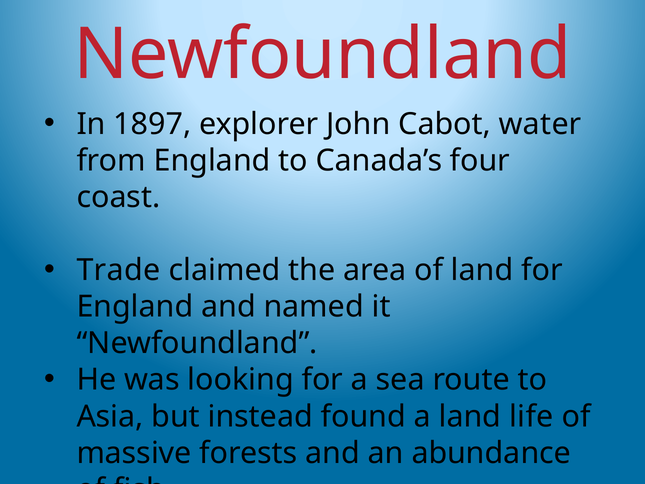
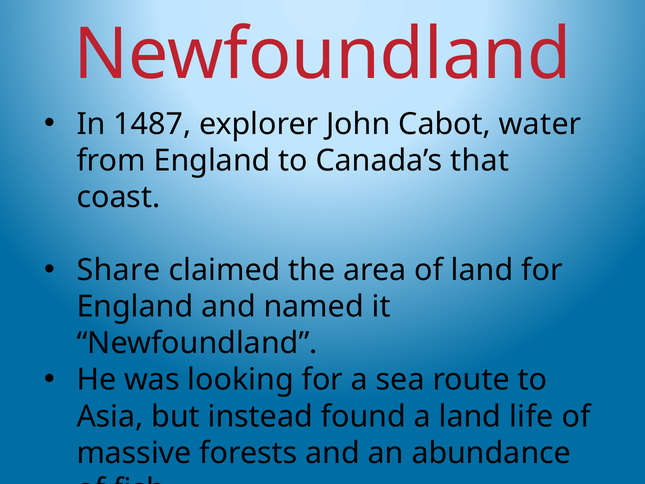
1897: 1897 -> 1487
four: four -> that
Trade: Trade -> Share
